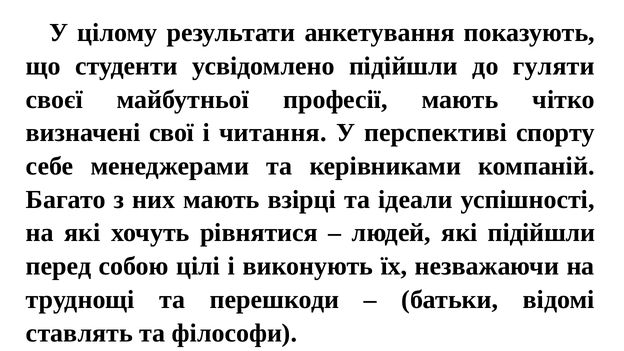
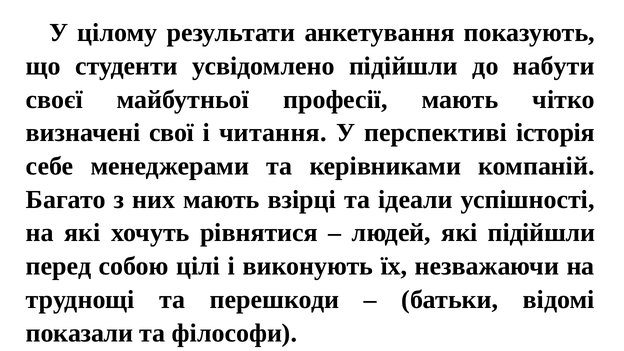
гуляти: гуляти -> набути
спорту: спорту -> історія
ставлять: ставлять -> показали
